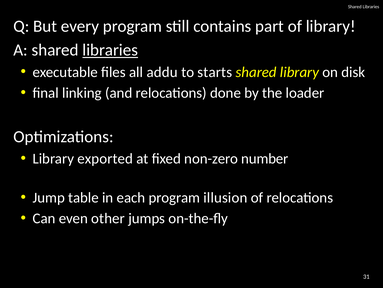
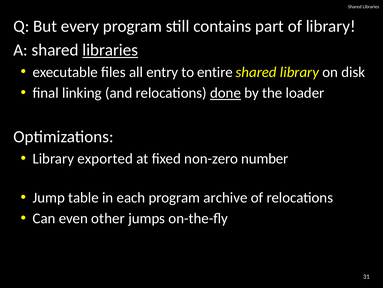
addu: addu -> entry
starts: starts -> entire
done underline: none -> present
illusion: illusion -> archive
